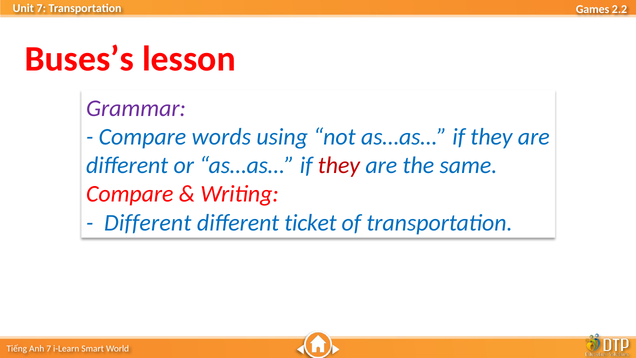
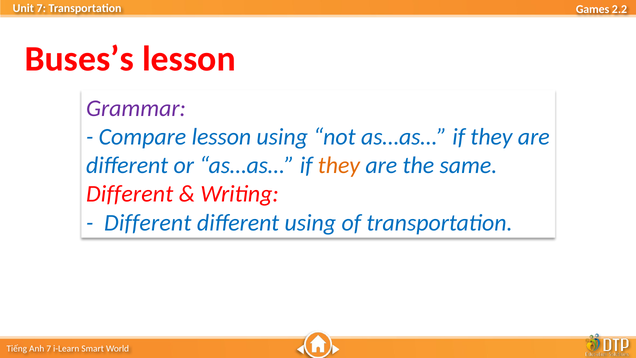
Compare words: words -> lesson
they at (339, 165) colour: red -> orange
Compare at (130, 194): Compare -> Different
different ticket: ticket -> using
